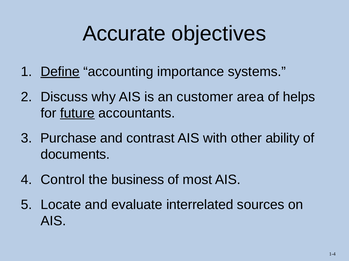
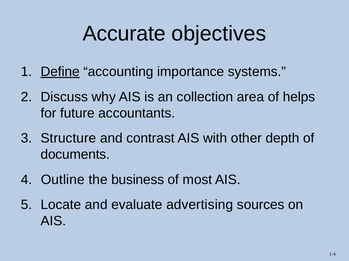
customer: customer -> collection
future underline: present -> none
Purchase: Purchase -> Structure
ability: ability -> depth
Control: Control -> Outline
interrelated: interrelated -> advertising
